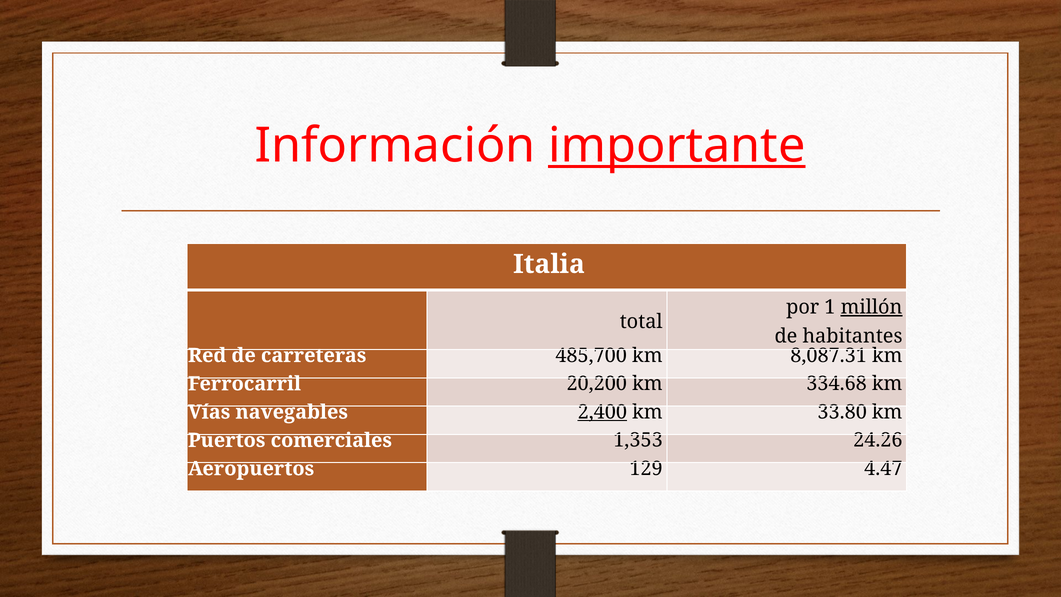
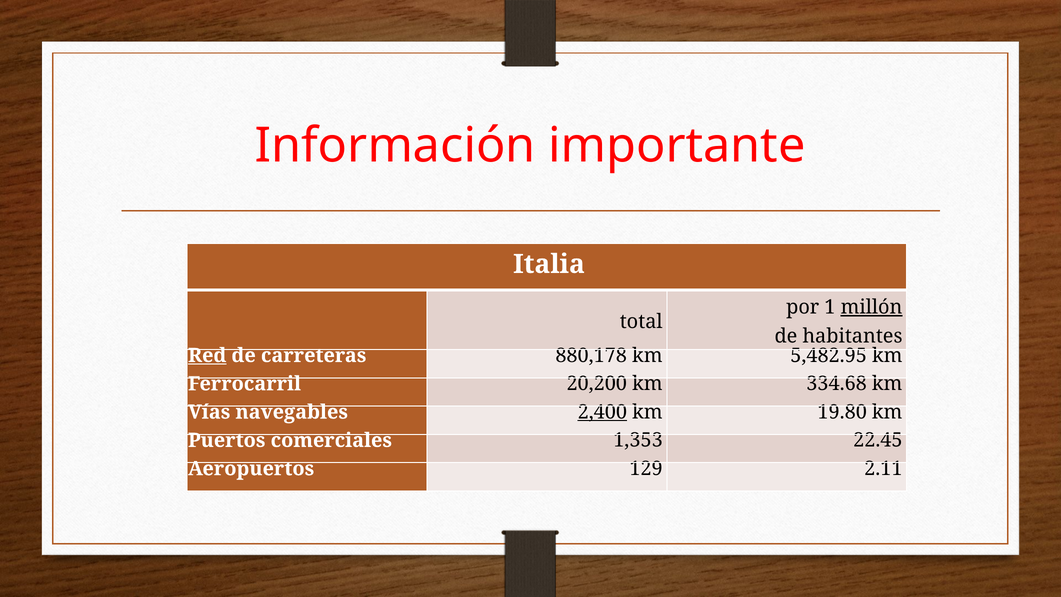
importante underline: present -> none
Red underline: none -> present
485,700: 485,700 -> 880,178
8,087.31: 8,087.31 -> 5,482.95
33.80: 33.80 -> 19.80
24.26: 24.26 -> 22.45
4.47: 4.47 -> 2.11
